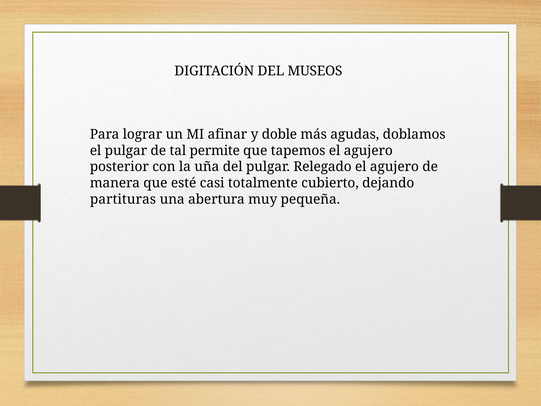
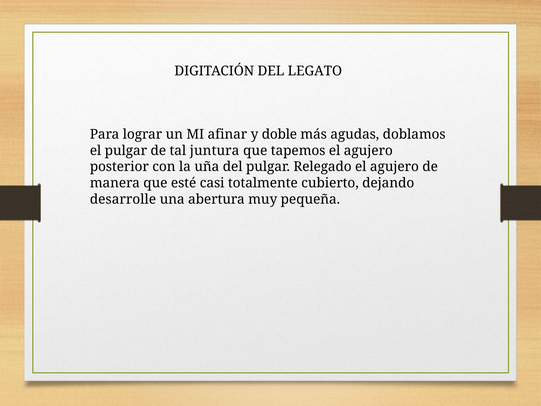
MUSEOS: MUSEOS -> LEGATO
permite: permite -> juntura
partituras: partituras -> desarrolle
